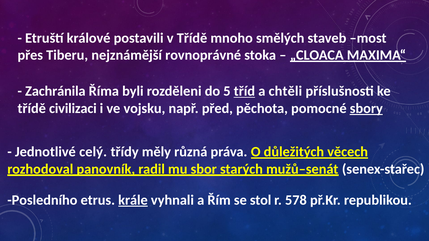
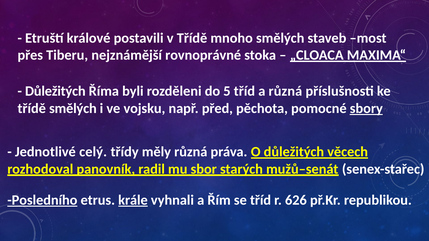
Zachránila at (55, 91): Zachránila -> Důležitých
tříd at (244, 91) underline: present -> none
a chtěli: chtěli -> různá
třídě civilizaci: civilizaci -> smělých
Posledního underline: none -> present
se stol: stol -> tříd
578: 578 -> 626
